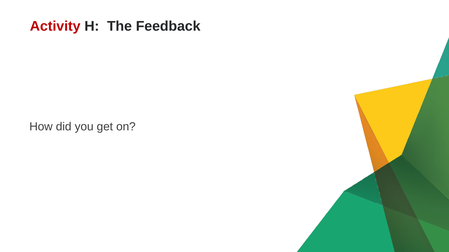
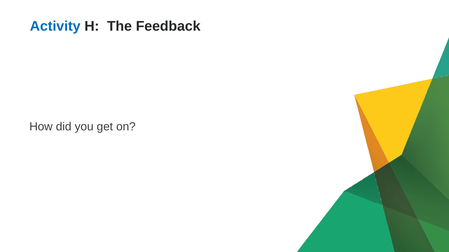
Activity colour: red -> blue
